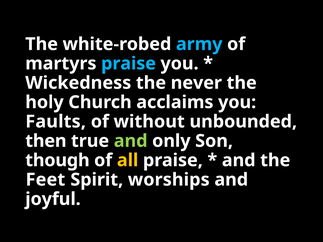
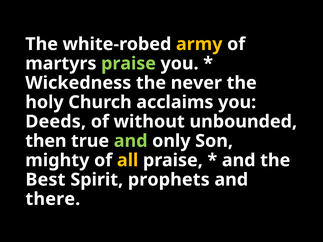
army colour: light blue -> yellow
praise at (129, 64) colour: light blue -> light green
Faults: Faults -> Deeds
though: though -> mighty
Feet: Feet -> Best
worships: worships -> prophets
joyful: joyful -> there
